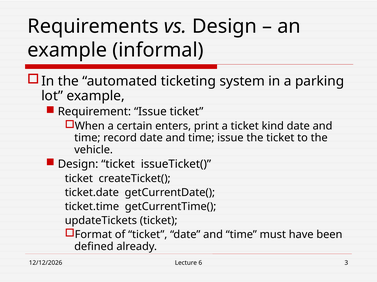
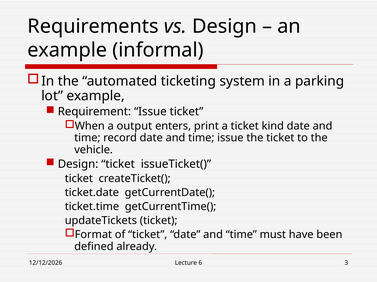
certain: certain -> output
